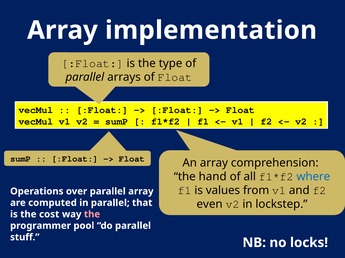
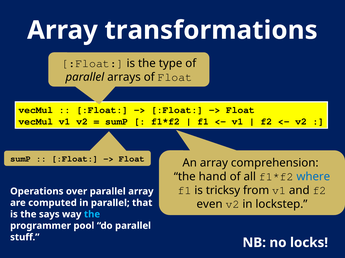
implementation: implementation -> transformations
values: values -> tricksy
cost: cost -> says
the at (92, 215) colour: pink -> light blue
